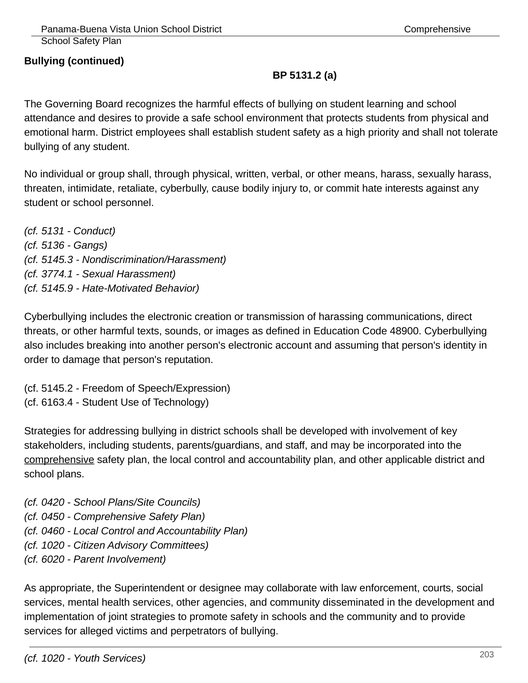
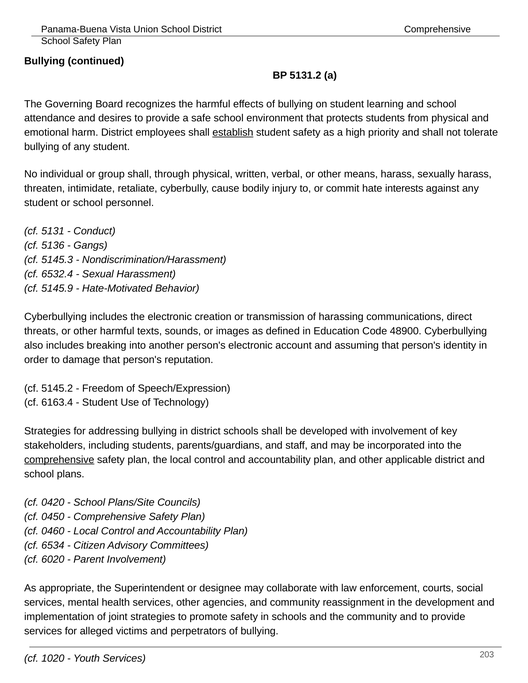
establish underline: none -> present
3774.1: 3774.1 -> 6532.4
1020 at (53, 546): 1020 -> 6534
disseminated: disseminated -> reassignment
